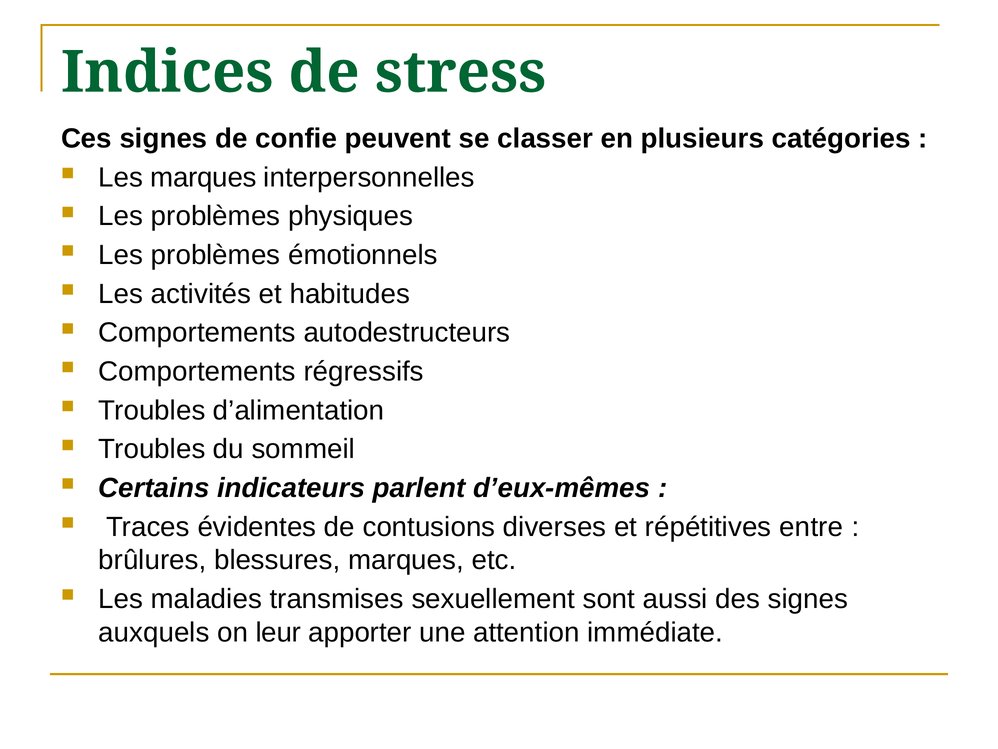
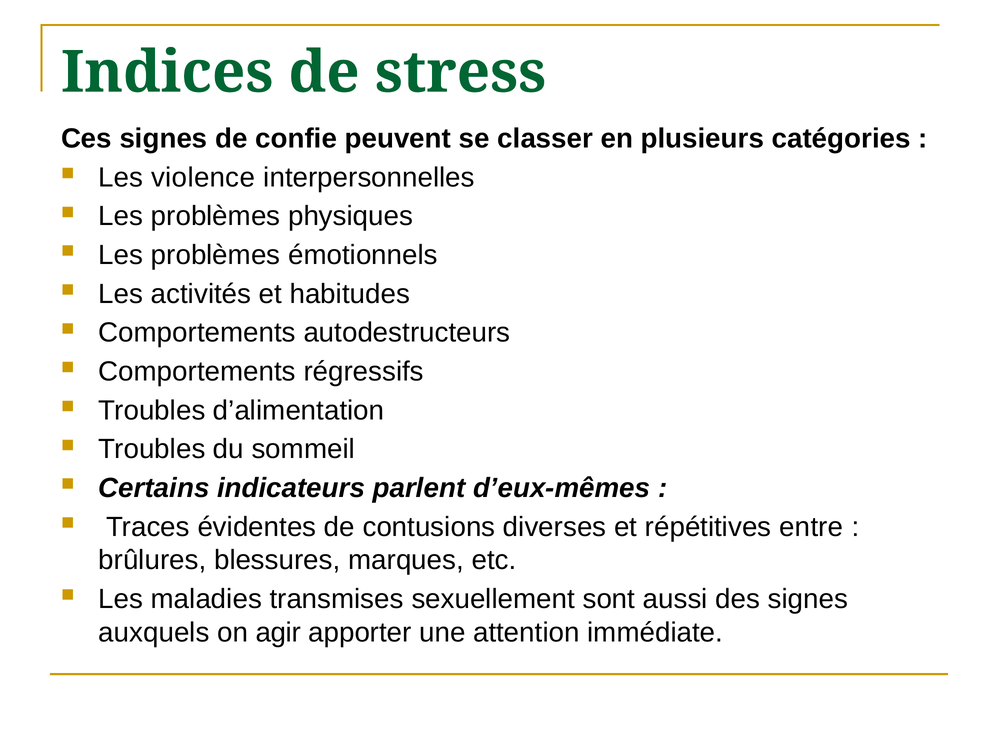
Les marques: marques -> violence
leur: leur -> agir
